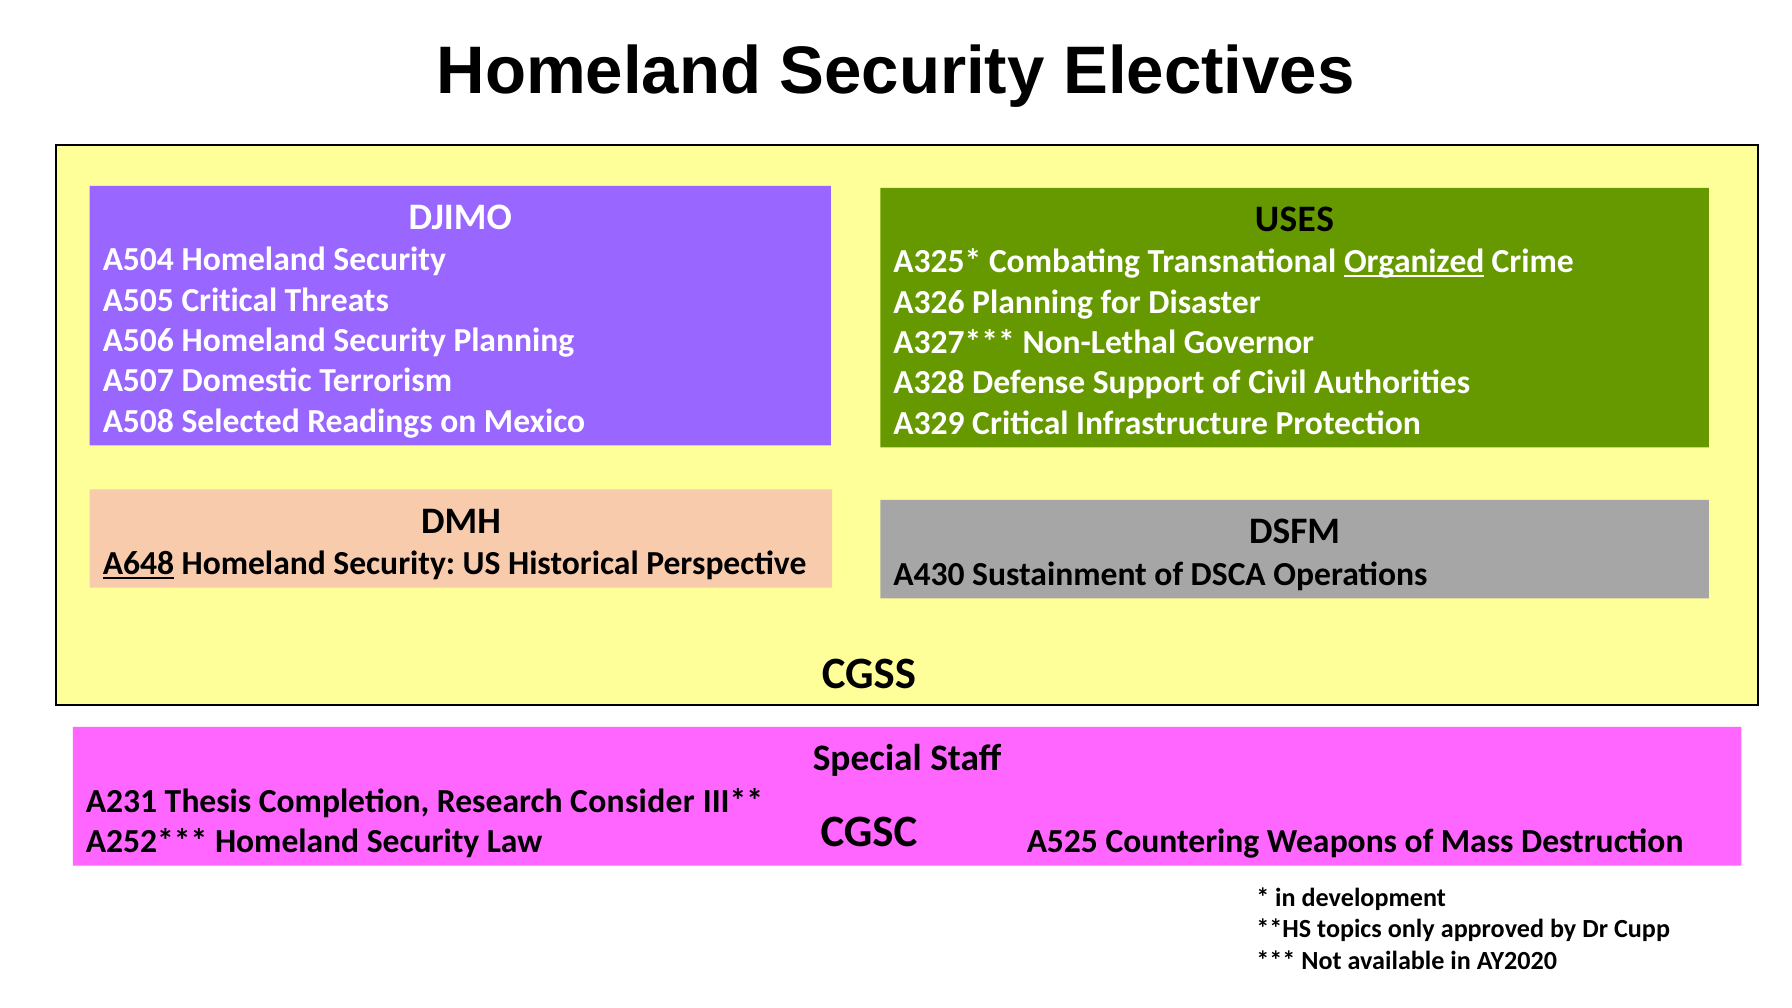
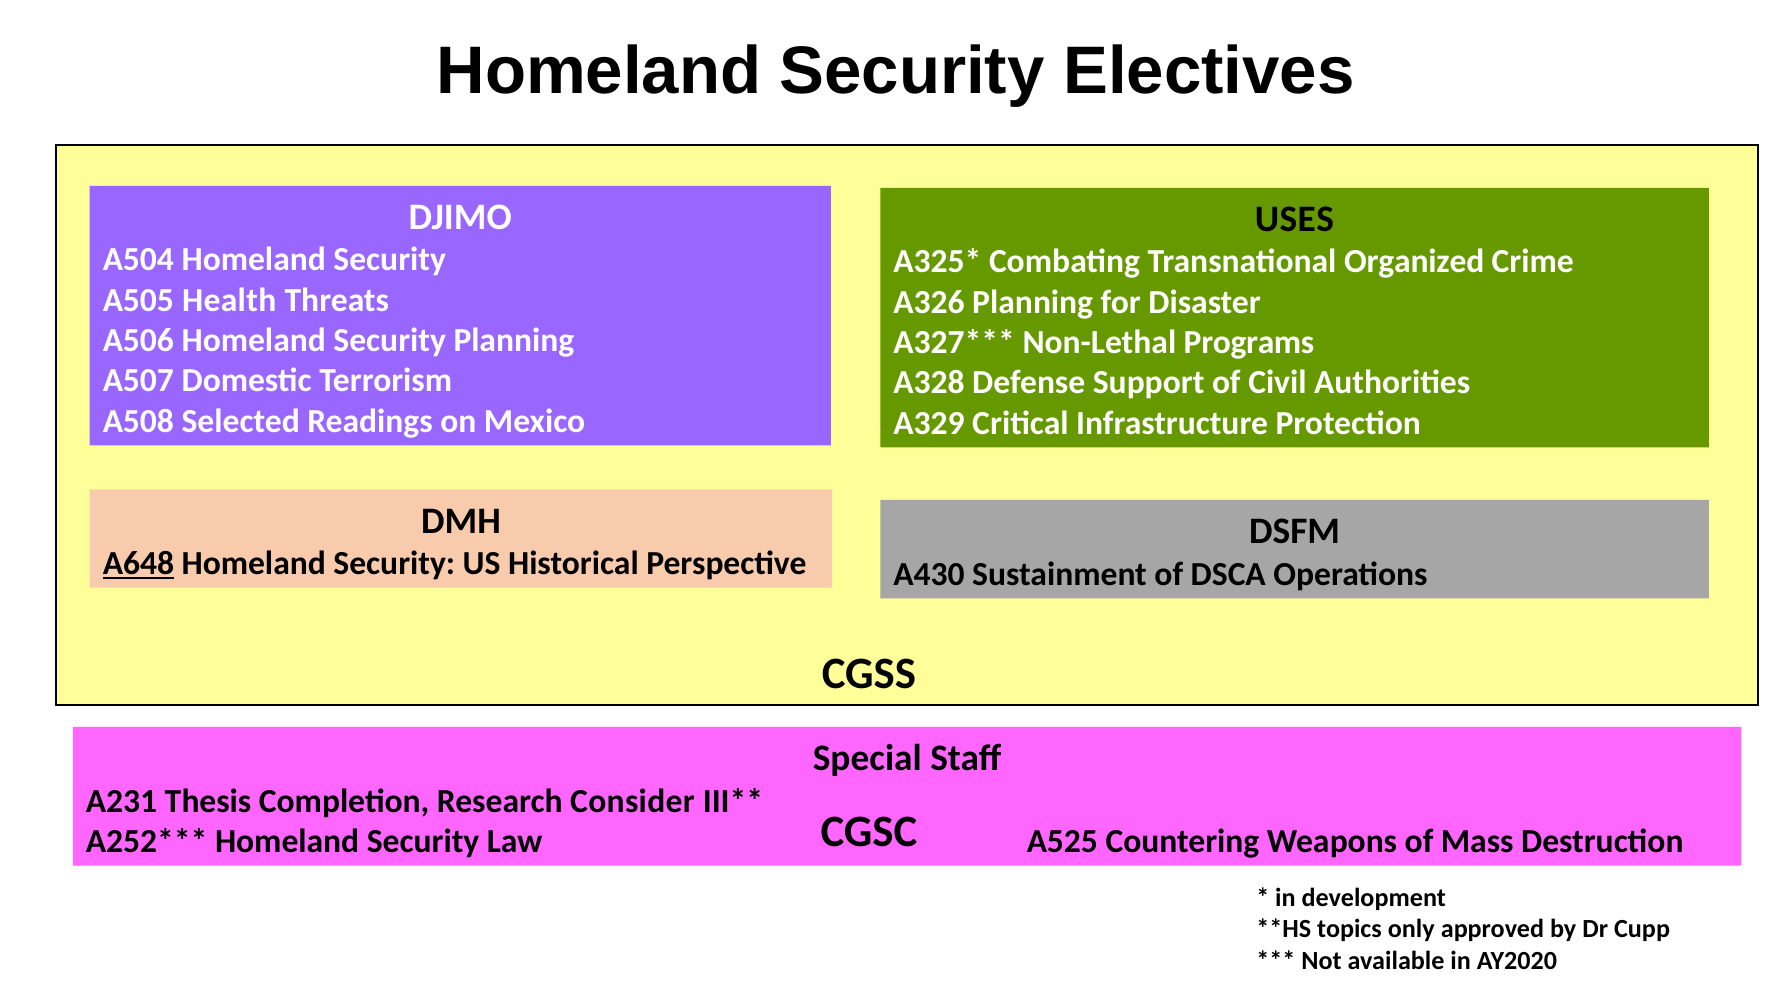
Organized underline: present -> none
A505 Critical: Critical -> Health
Governor: Governor -> Programs
